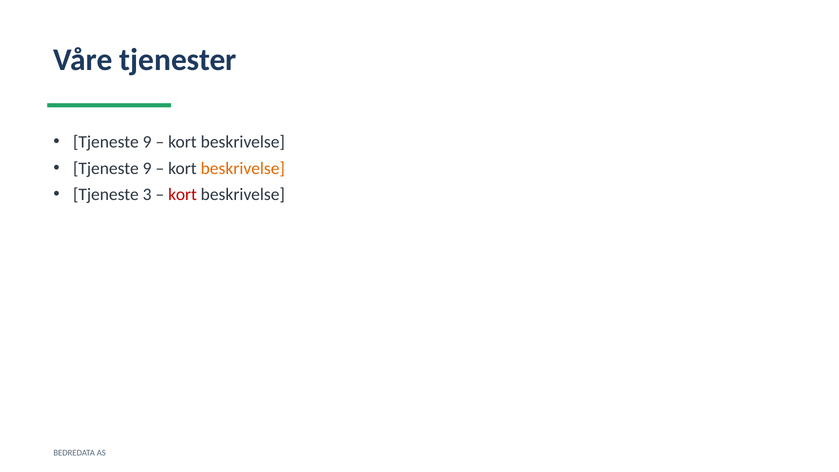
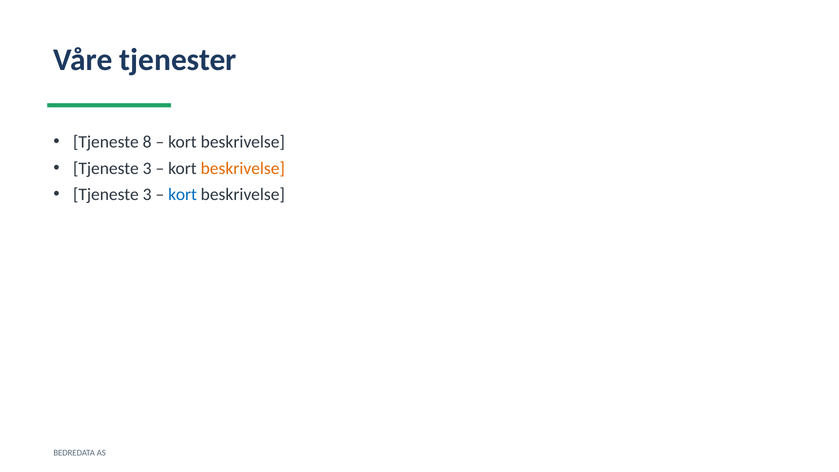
9 at (147, 142): 9 -> 8
9 at (147, 168): 9 -> 3
kort at (183, 195) colour: red -> blue
